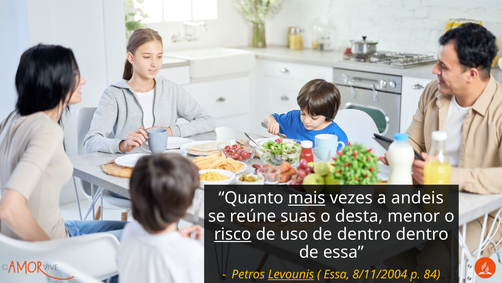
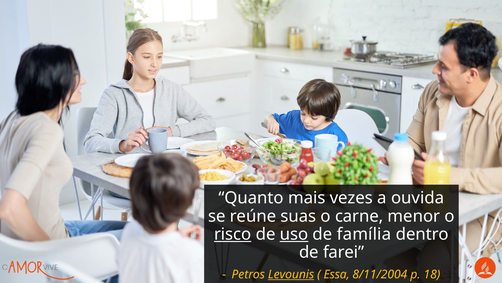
mais underline: present -> none
andeis: andeis -> ouvida
desta: desta -> carne
uso underline: none -> present
de dentro: dentro -> família
de essa: essa -> farei
84: 84 -> 18
